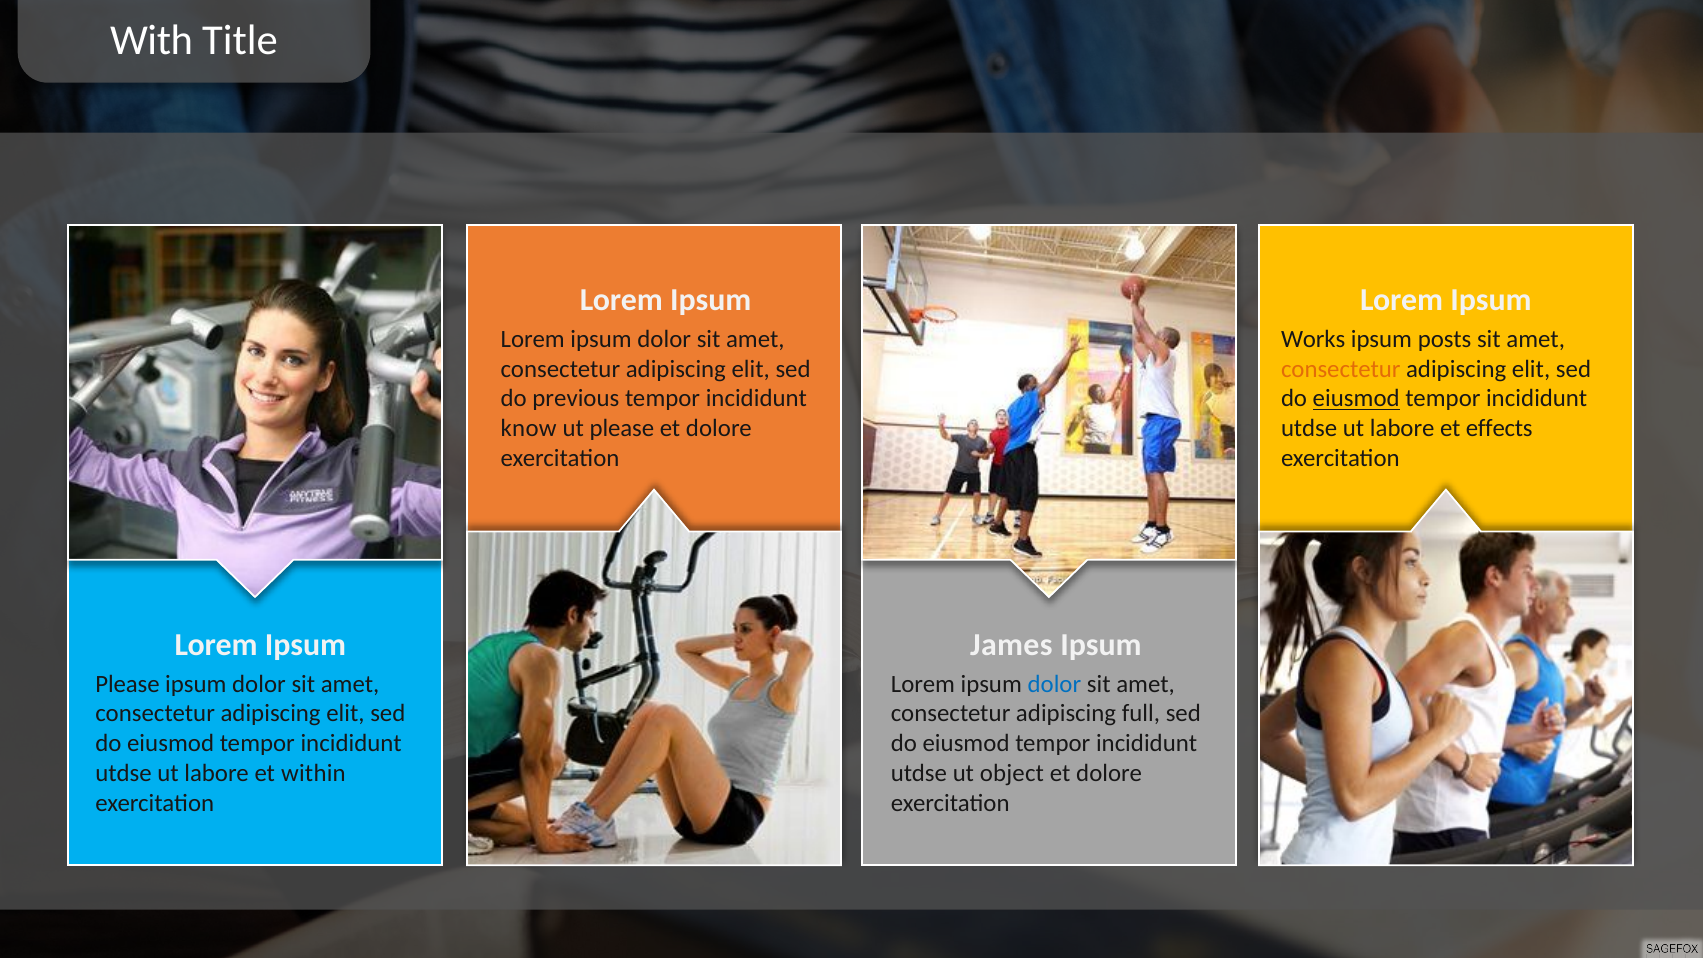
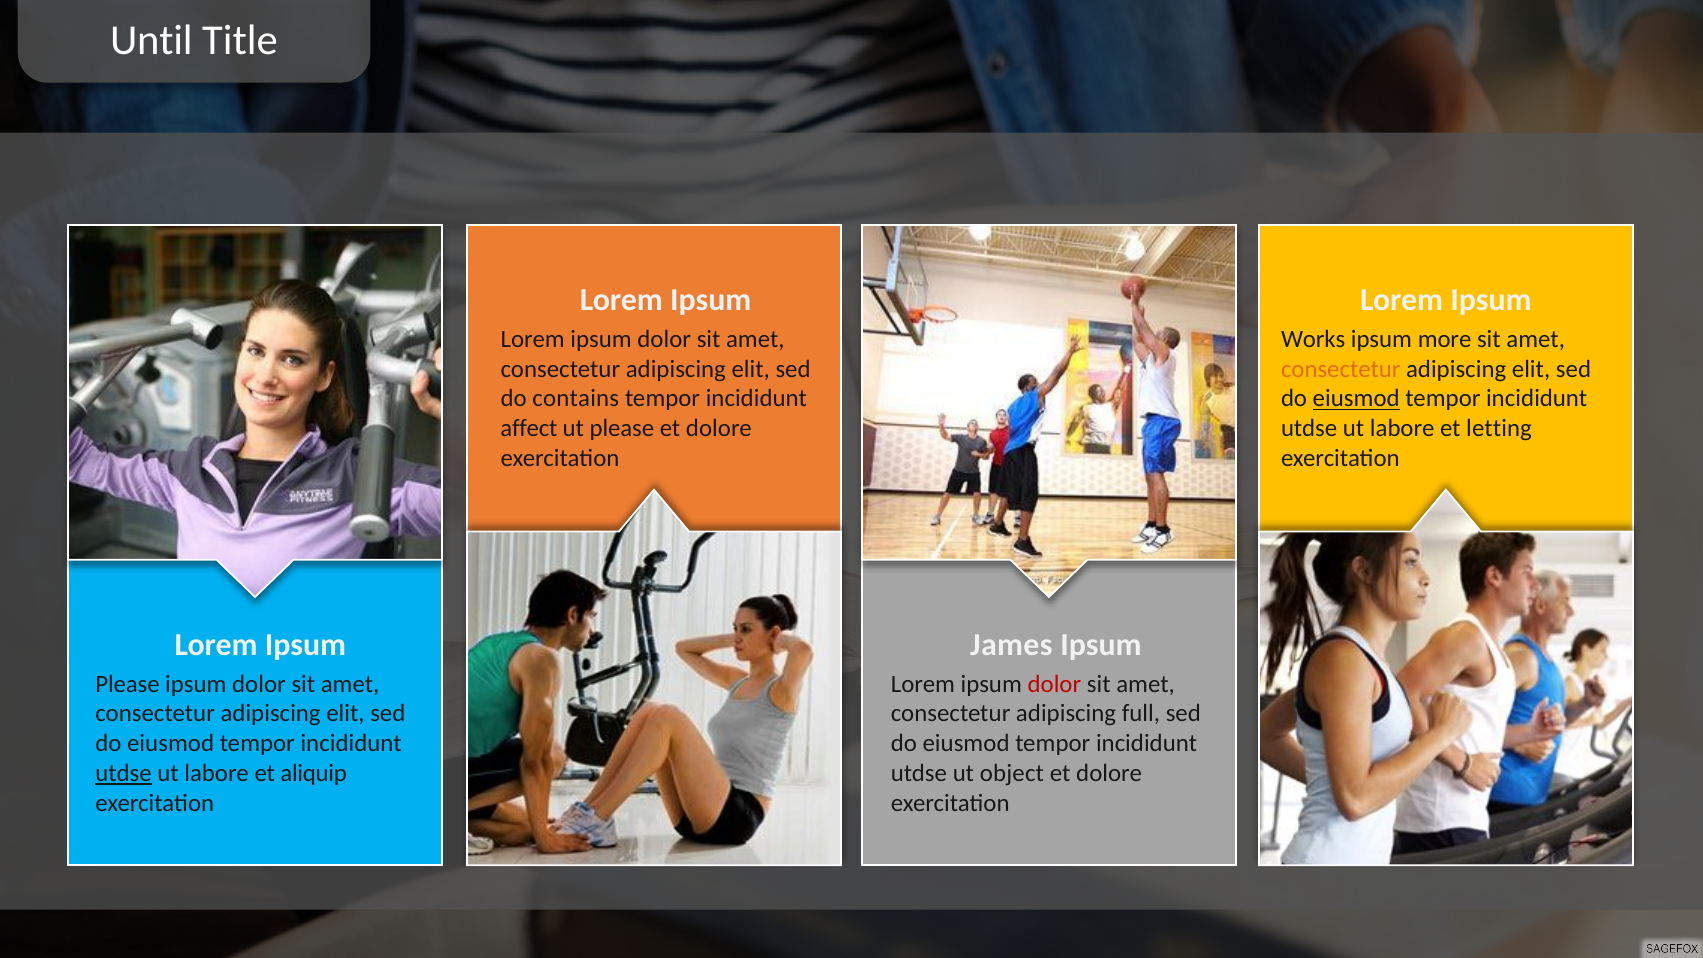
With: With -> Until
posts: posts -> more
previous: previous -> contains
know: know -> affect
effects: effects -> letting
dolor at (1054, 684) colour: blue -> red
utdse at (124, 773) underline: none -> present
within: within -> aliquip
